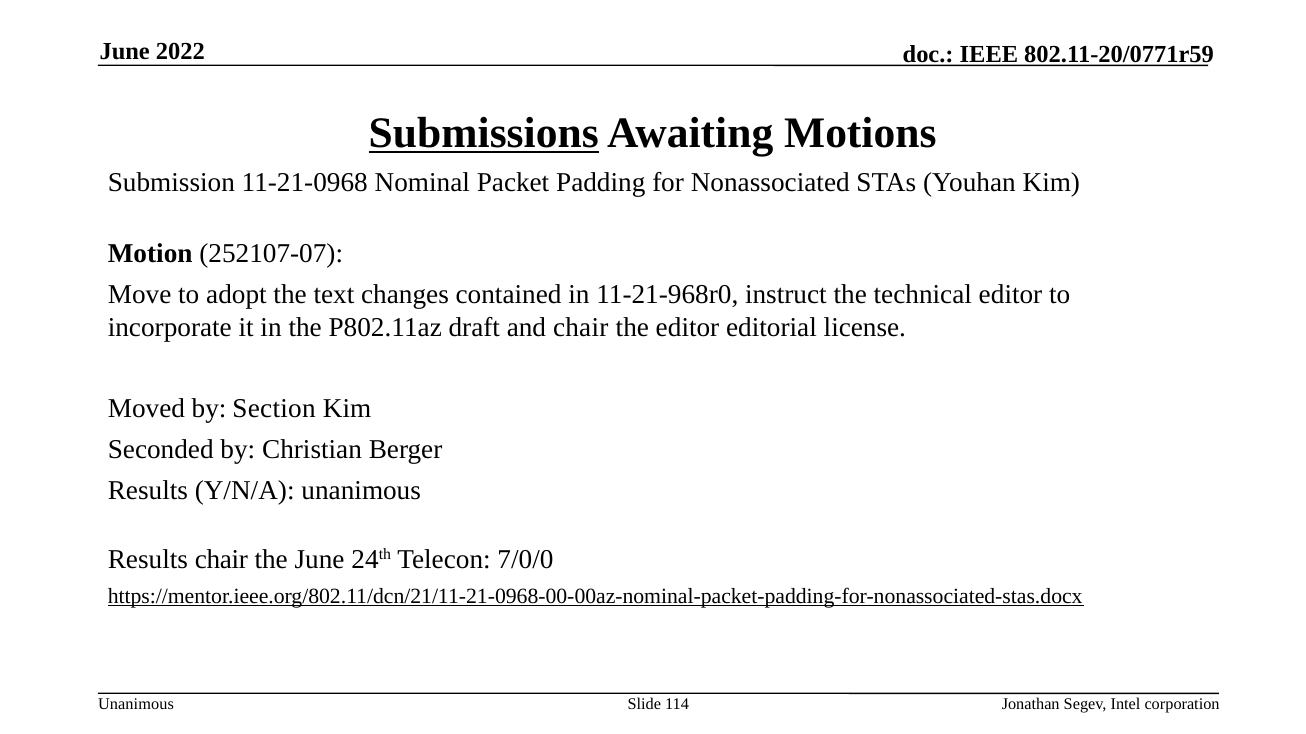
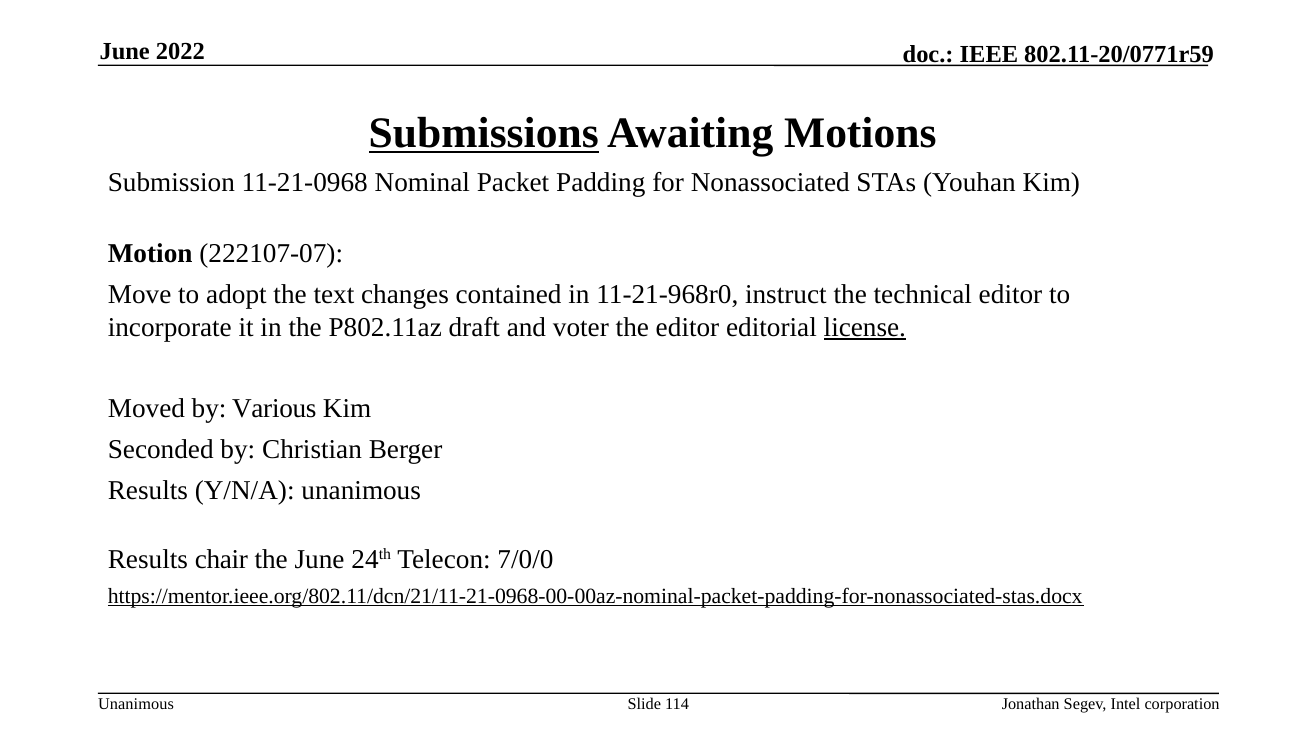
252107-07: 252107-07 -> 222107-07
and chair: chair -> voter
license underline: none -> present
Section: Section -> Various
